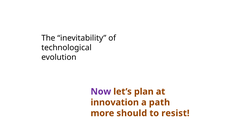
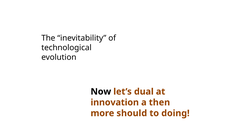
Now colour: purple -> black
plan: plan -> dual
path: path -> then
resist: resist -> doing
